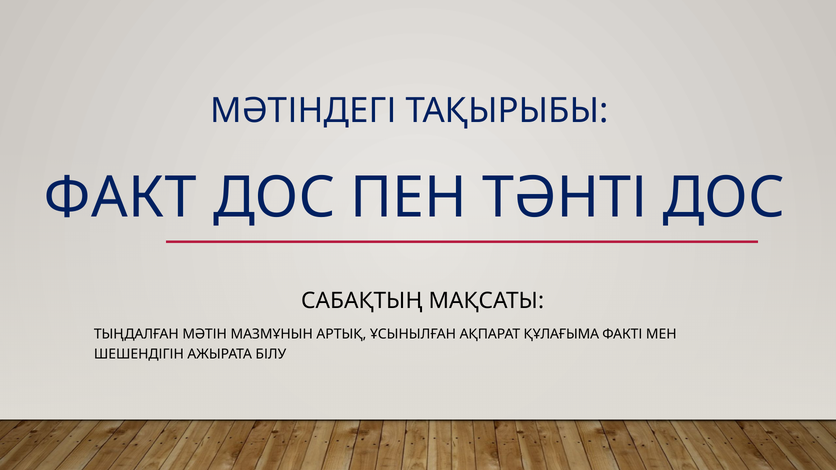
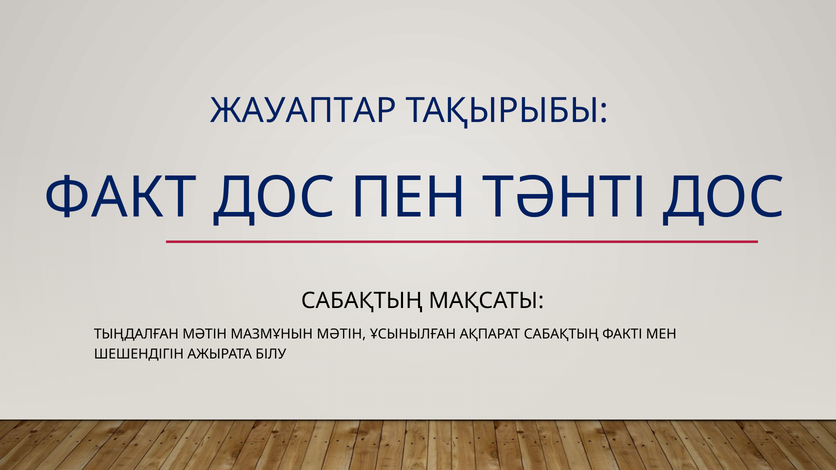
МӘТІНДЕГІ: МӘТІНДЕГІ -> ЖАУАПТАР
МАЗМҰНЫН АРТЫҚ: АРТЫҚ -> МӘТІН
АҚПАРАТ ҚҰЛАҒЫМА: ҚҰЛАҒЫМА -> САБАҚТЫҢ
